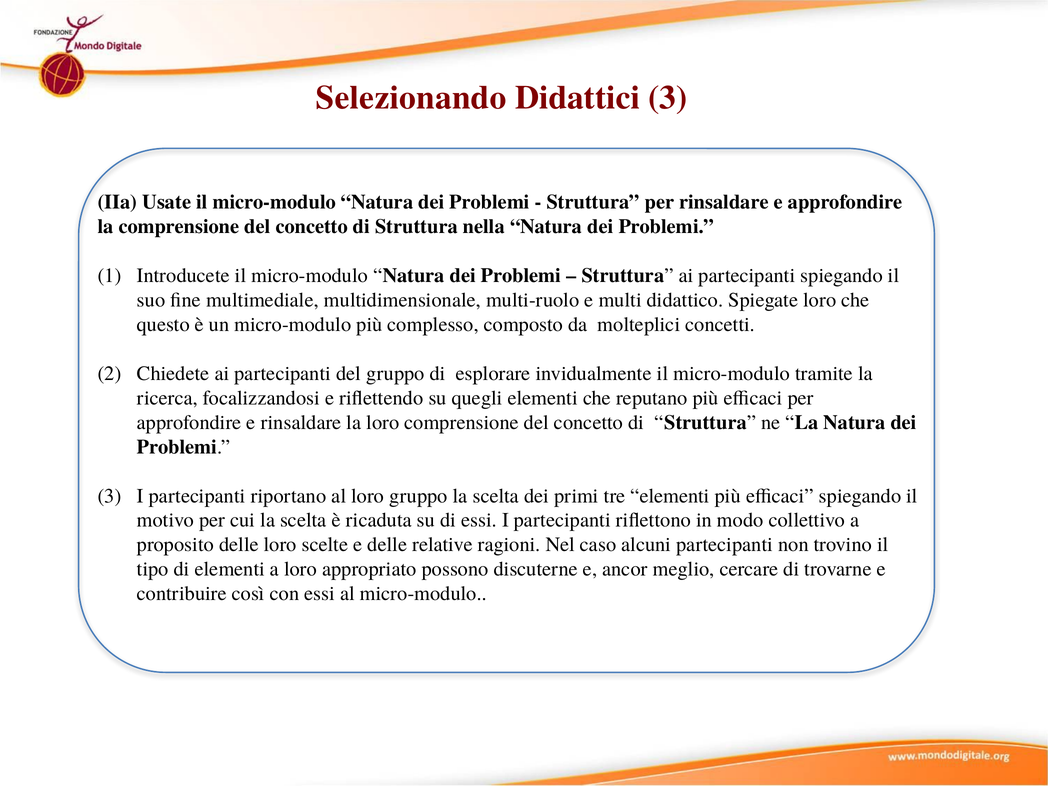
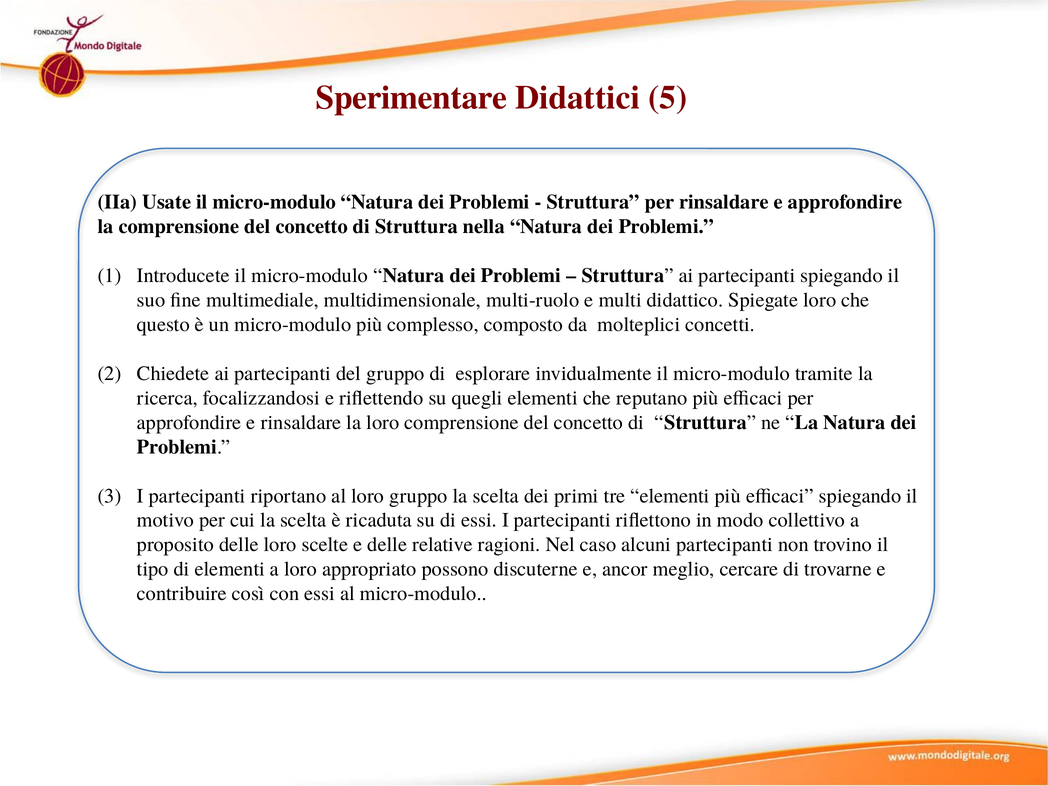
Selezionando: Selezionando -> Sperimentare
Didattici 3: 3 -> 5
